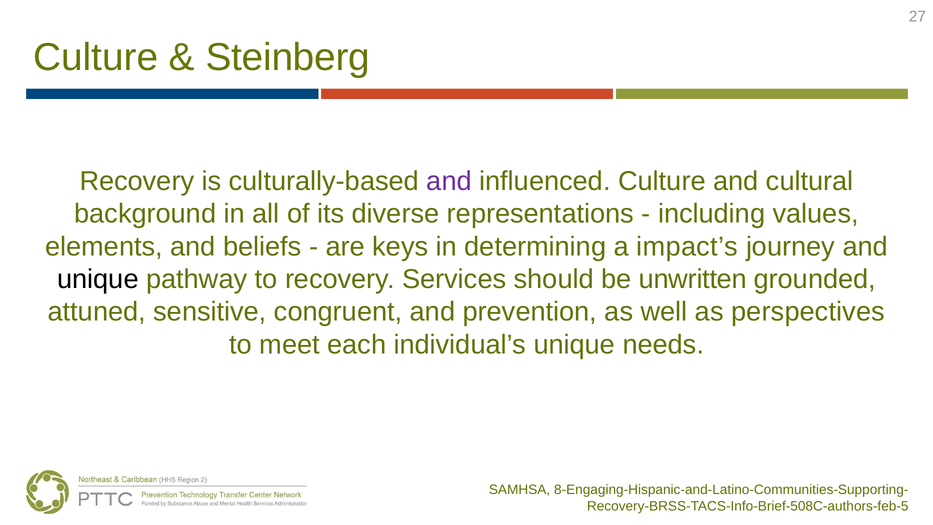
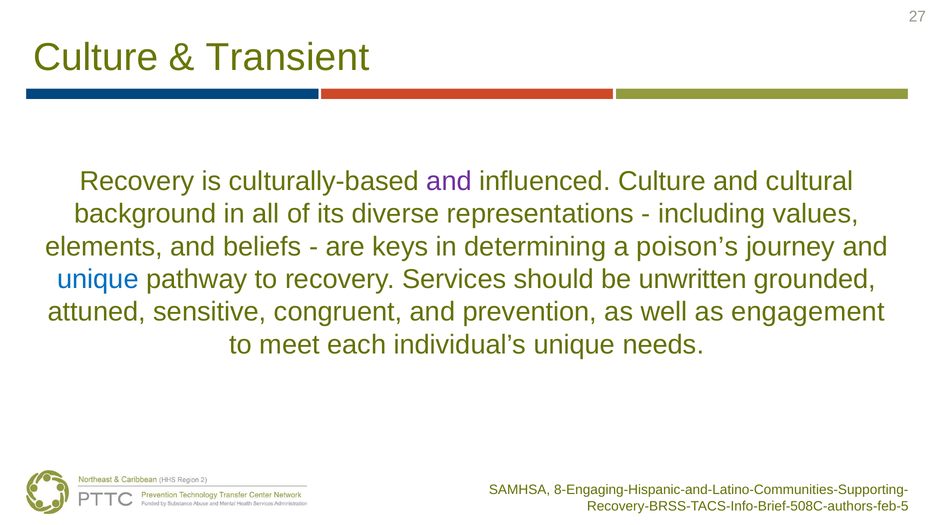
Steinberg: Steinberg -> Transient
impact’s: impact’s -> poison’s
unique at (98, 279) colour: black -> blue
perspectives: perspectives -> engagement
